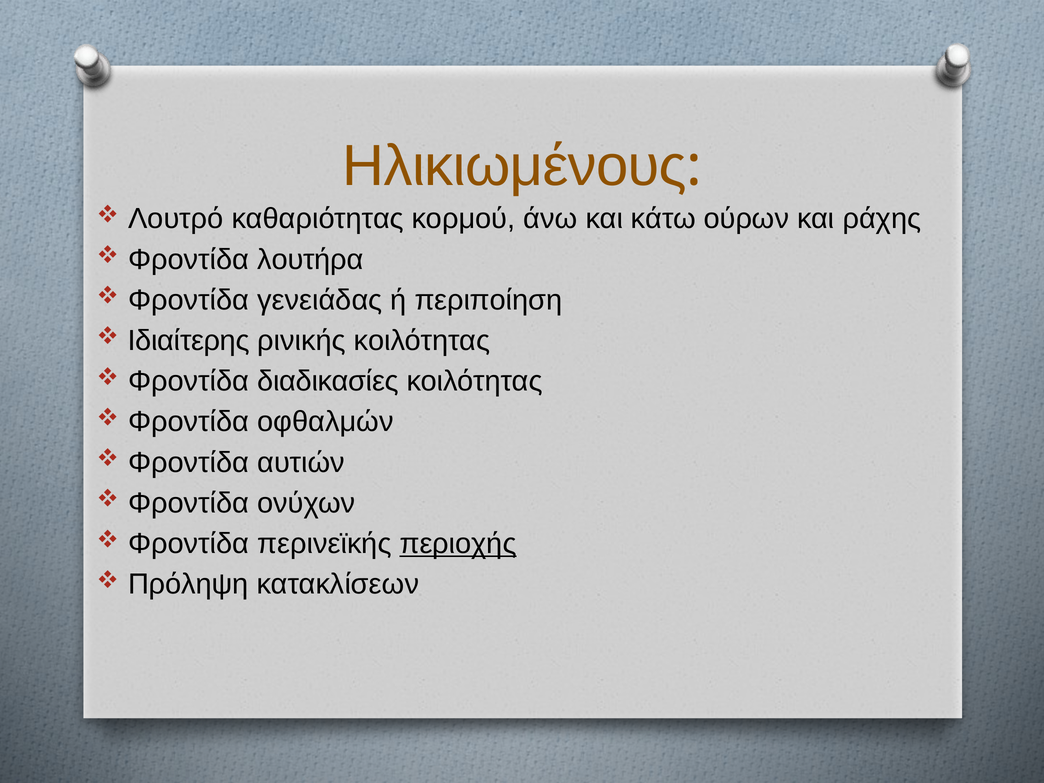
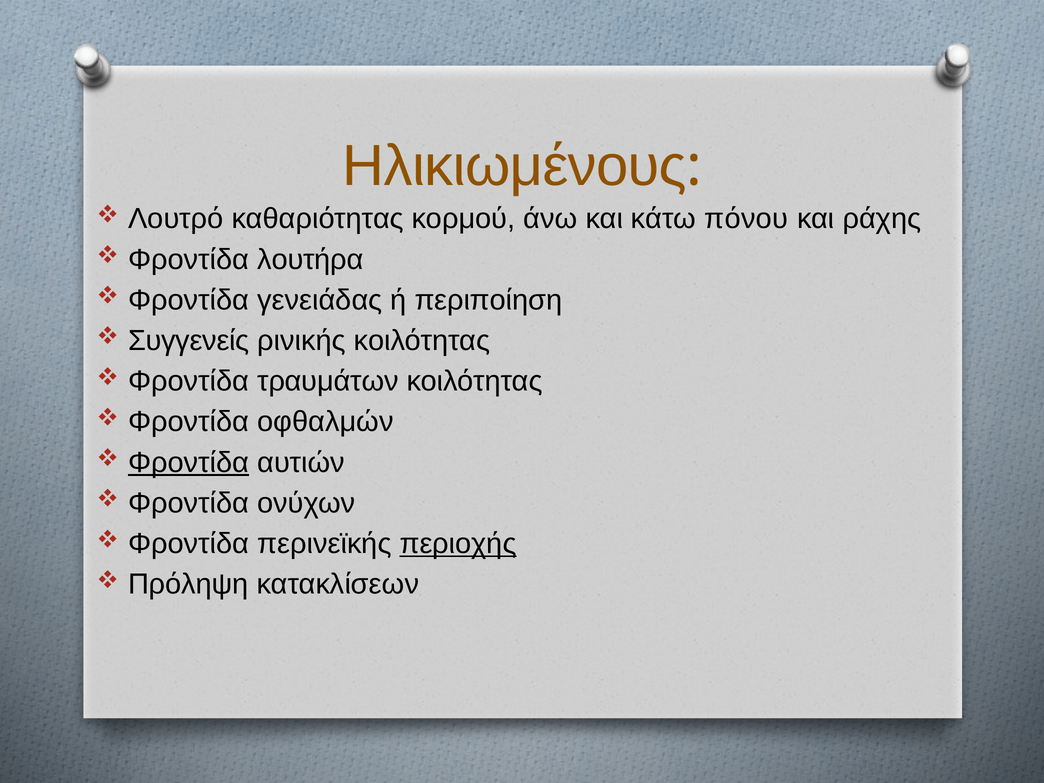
ούρων: ούρων -> πόνου
Ιδιαίτερης: Ιδιαίτερης -> Συγγενείς
διαδικασίες: διαδικασίες -> τραυμάτων
Φροντίδα at (189, 462) underline: none -> present
